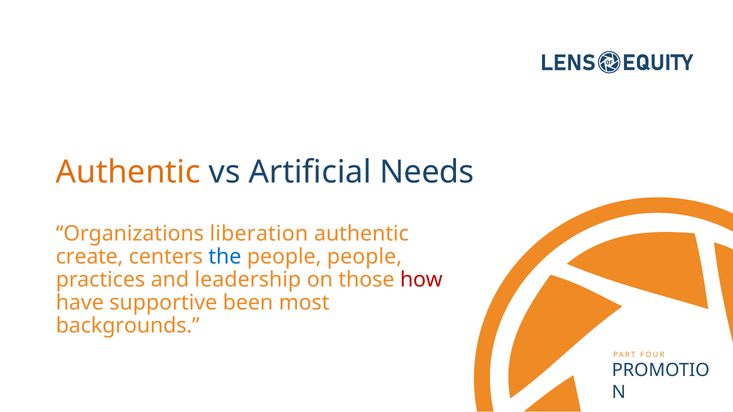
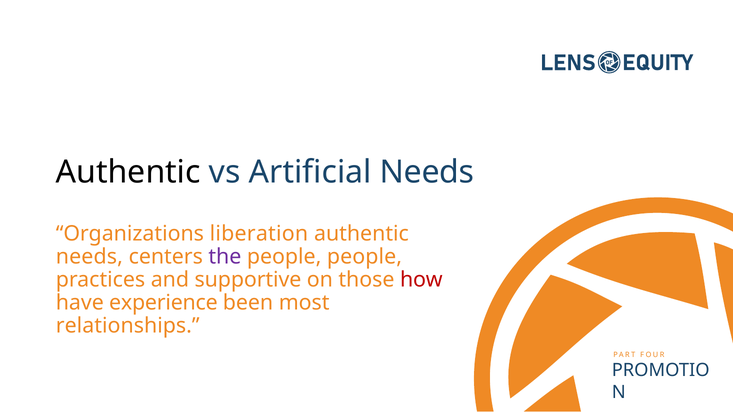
Authentic at (128, 172) colour: orange -> black
create at (90, 257): create -> needs
the colour: blue -> purple
leadership: leadership -> supportive
supportive: supportive -> experience
backgrounds: backgrounds -> relationships
